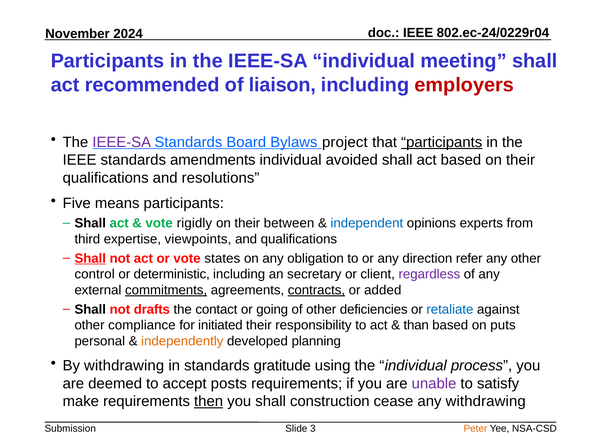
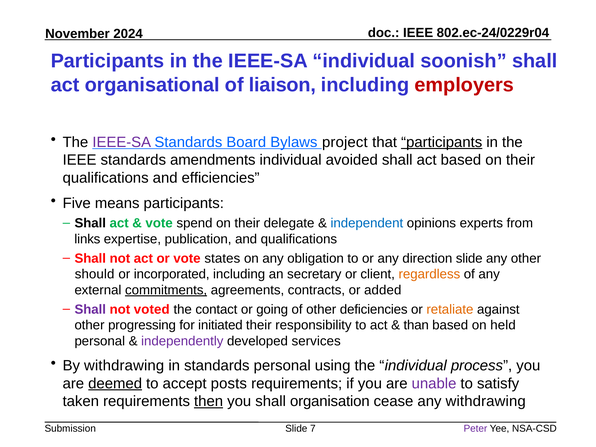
meeting: meeting -> soonish
recommended: recommended -> organisational
resolutions: resolutions -> efficiencies
rigidly: rigidly -> spend
between: between -> delegate
third: third -> links
viewpoints: viewpoints -> publication
Shall at (90, 258) underline: present -> none
direction refer: refer -> slide
control: control -> should
deterministic: deterministic -> incorporated
regardless colour: purple -> orange
contracts underline: present -> none
Shall at (90, 309) colour: black -> purple
drafts: drafts -> voted
retaliate colour: blue -> orange
compliance: compliance -> progressing
puts: puts -> held
independently colour: orange -> purple
planning: planning -> services
standards gratitude: gratitude -> personal
deemed underline: none -> present
make: make -> taken
construction: construction -> organisation
3: 3 -> 7
Peter colour: orange -> purple
